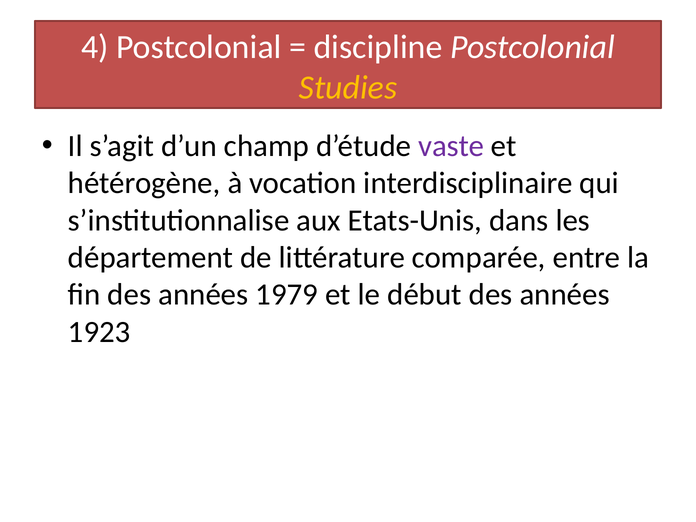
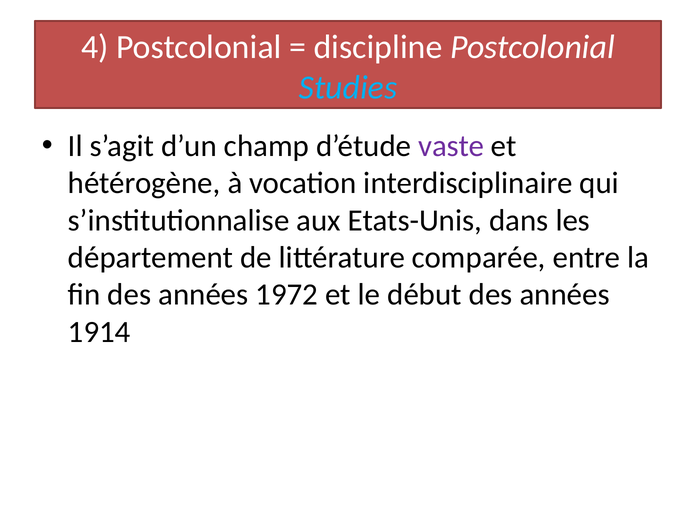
Studies colour: yellow -> light blue
1979: 1979 -> 1972
1923: 1923 -> 1914
